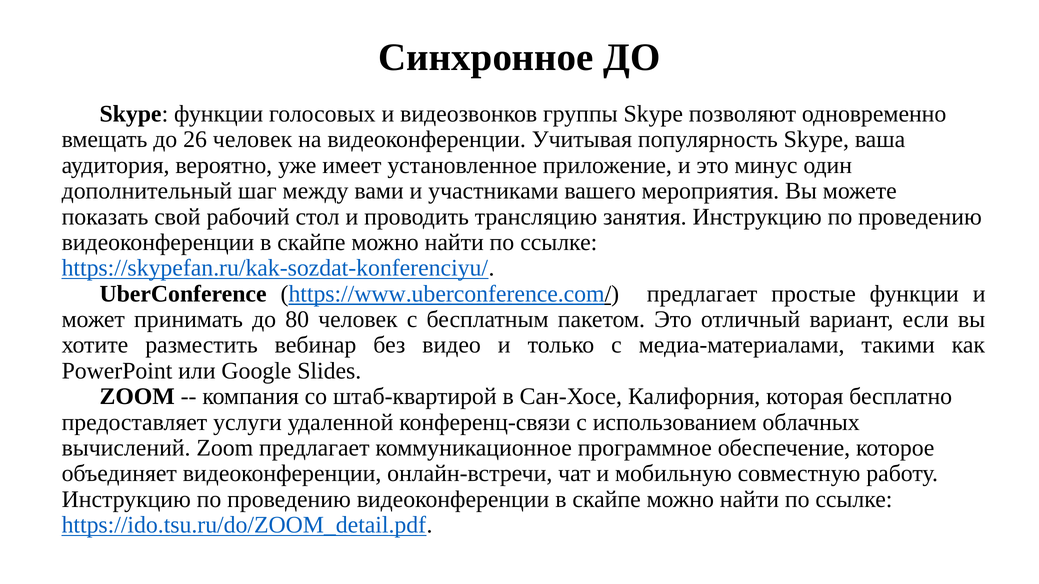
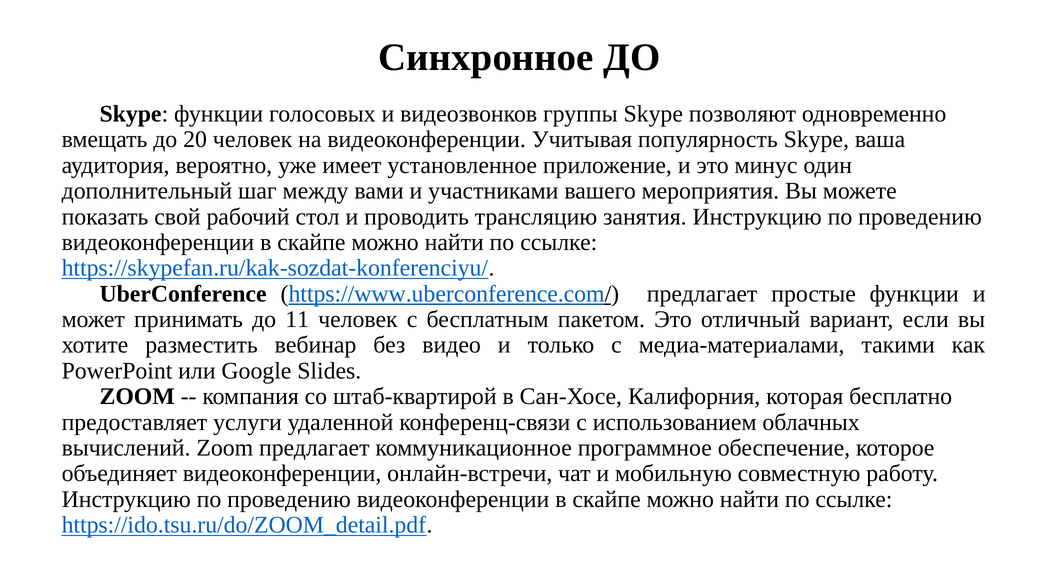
26: 26 -> 20
80: 80 -> 11
